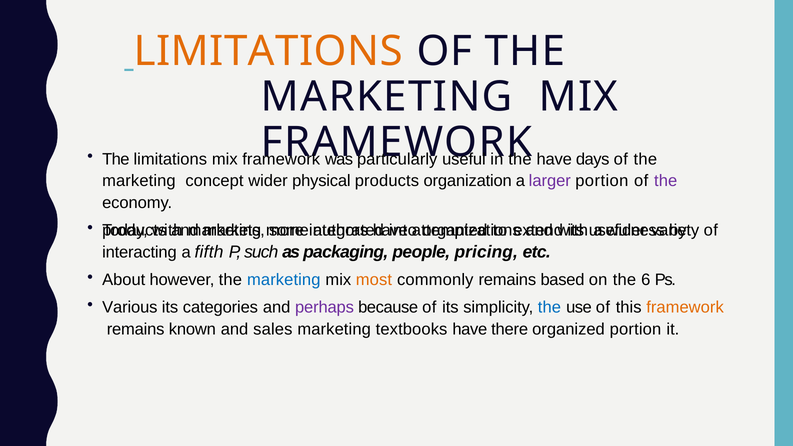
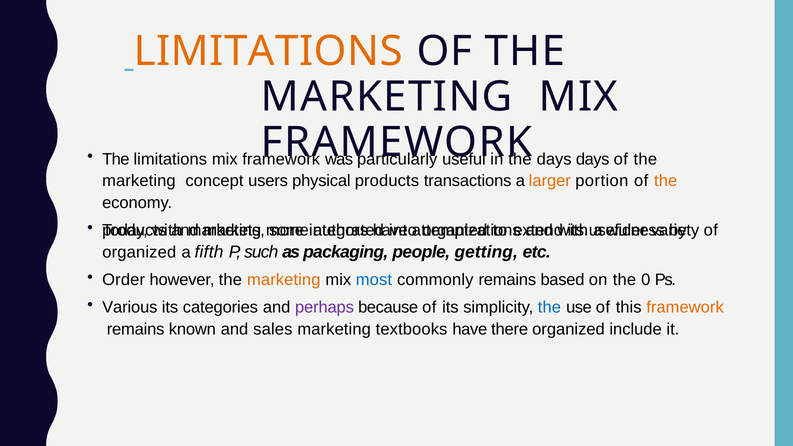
have at (554, 159): have -> days
concept wider: wider -> users
organization: organization -> transactions
larger colour: purple -> orange
the at (666, 181) colour: purple -> orange
interacting at (139, 252): interacting -> organized
pricing: pricing -> getting
About: About -> Order
marketing at (284, 280) colour: blue -> orange
most colour: orange -> blue
6: 6 -> 0
organized portion: portion -> include
